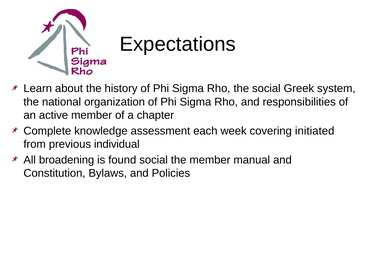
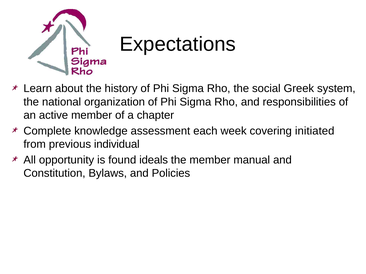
broadening: broadening -> opportunity
found social: social -> ideals
